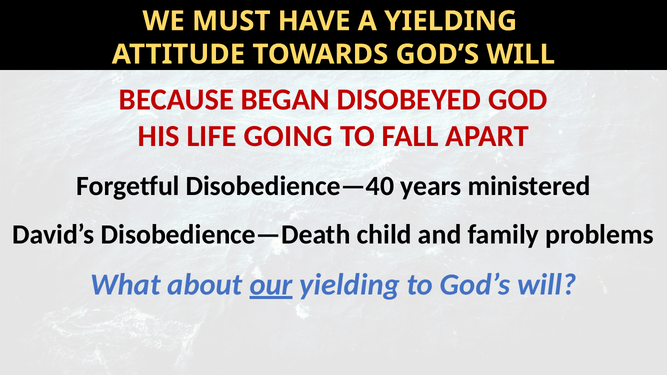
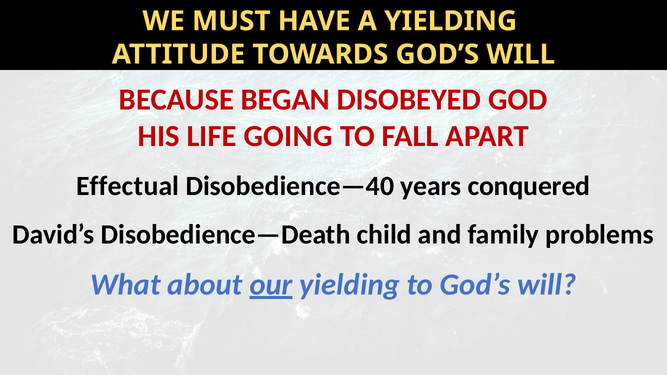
Forgetful: Forgetful -> Effectual
ministered: ministered -> conquered
